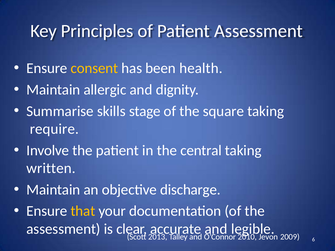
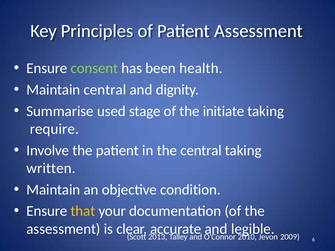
consent colour: yellow -> light green
Maintain allergic: allergic -> central
skills: skills -> used
square: square -> initiate
discharge: discharge -> condition
